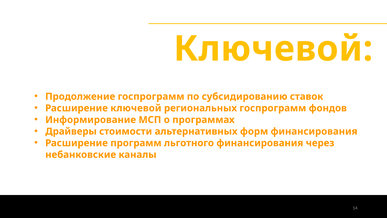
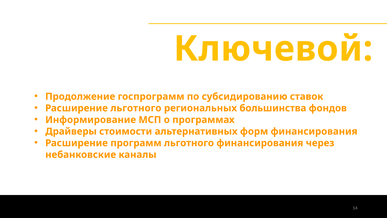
Расширение ключевой: ключевой -> льготного
региональных госпрограмм: госпрограмм -> большинства
